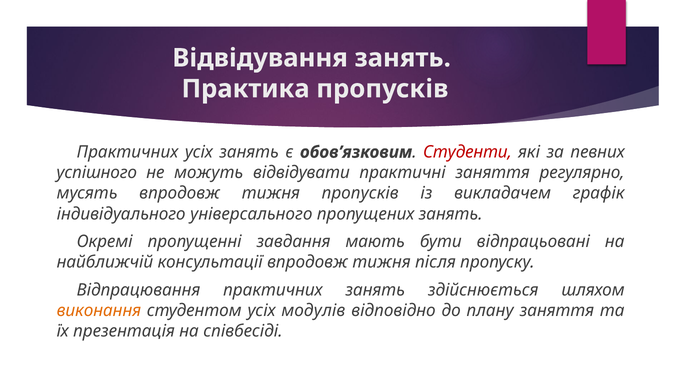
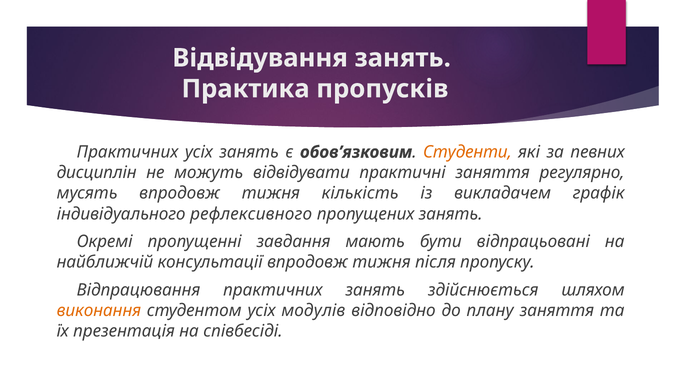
Студенти colour: red -> orange
успішного: успішного -> дисциплін
тижня пропусків: пропусків -> кількість
універсального: універсального -> рефлексивного
